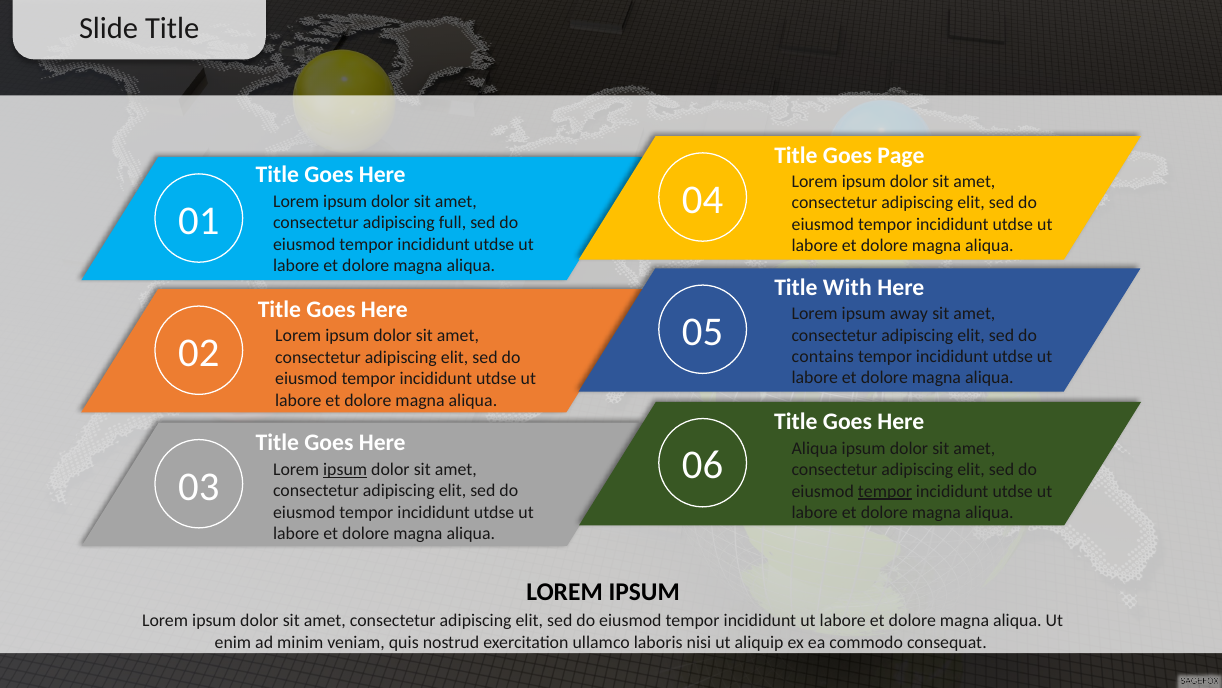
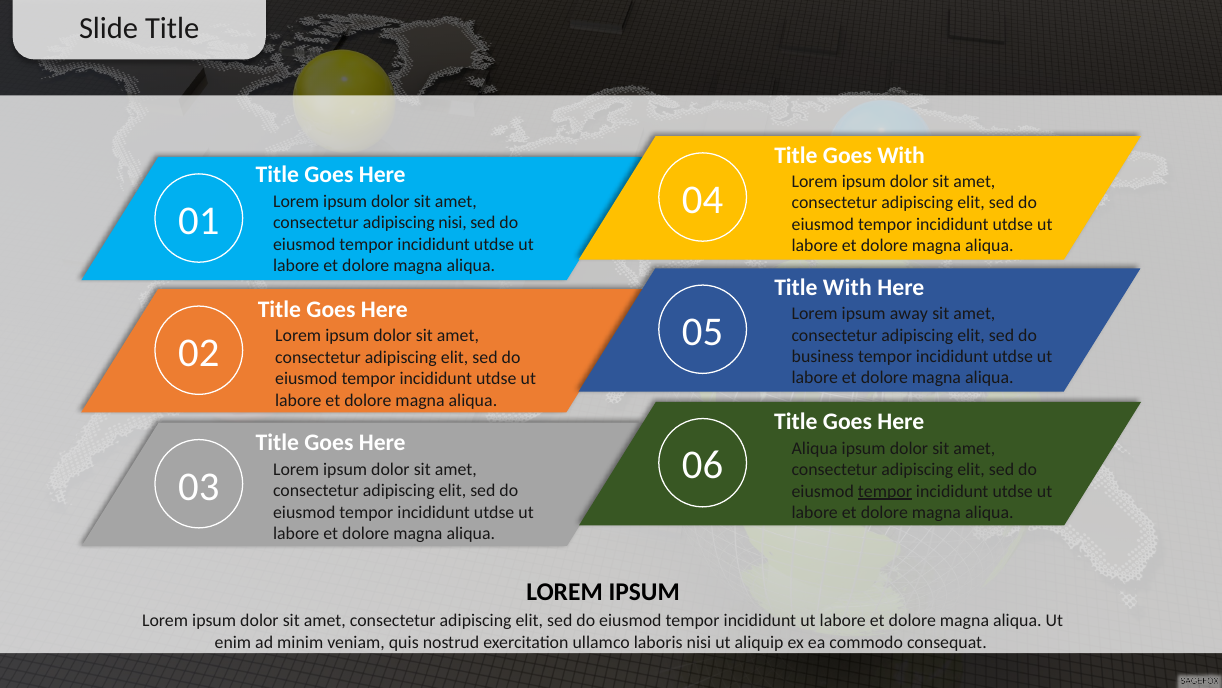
Goes Page: Page -> With
adipiscing full: full -> nisi
contains: contains -> business
ipsum at (345, 469) underline: present -> none
